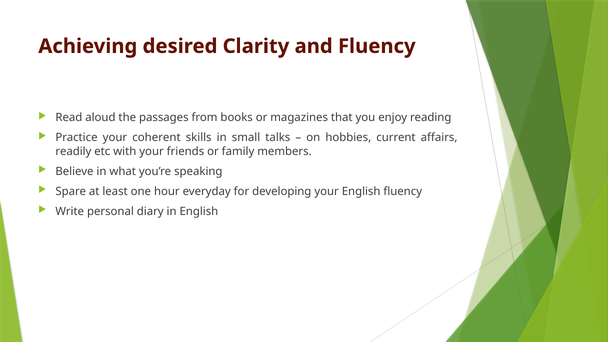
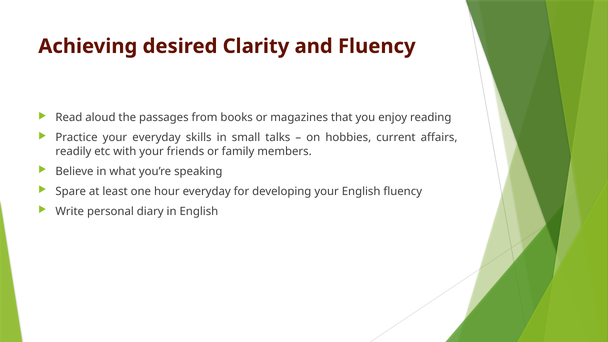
your coherent: coherent -> everyday
